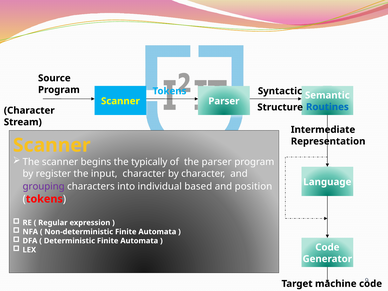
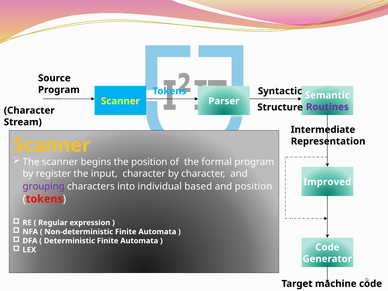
Routines colour: blue -> purple
the typically: typically -> position
the parser: parser -> formal
Language: Language -> Improved
